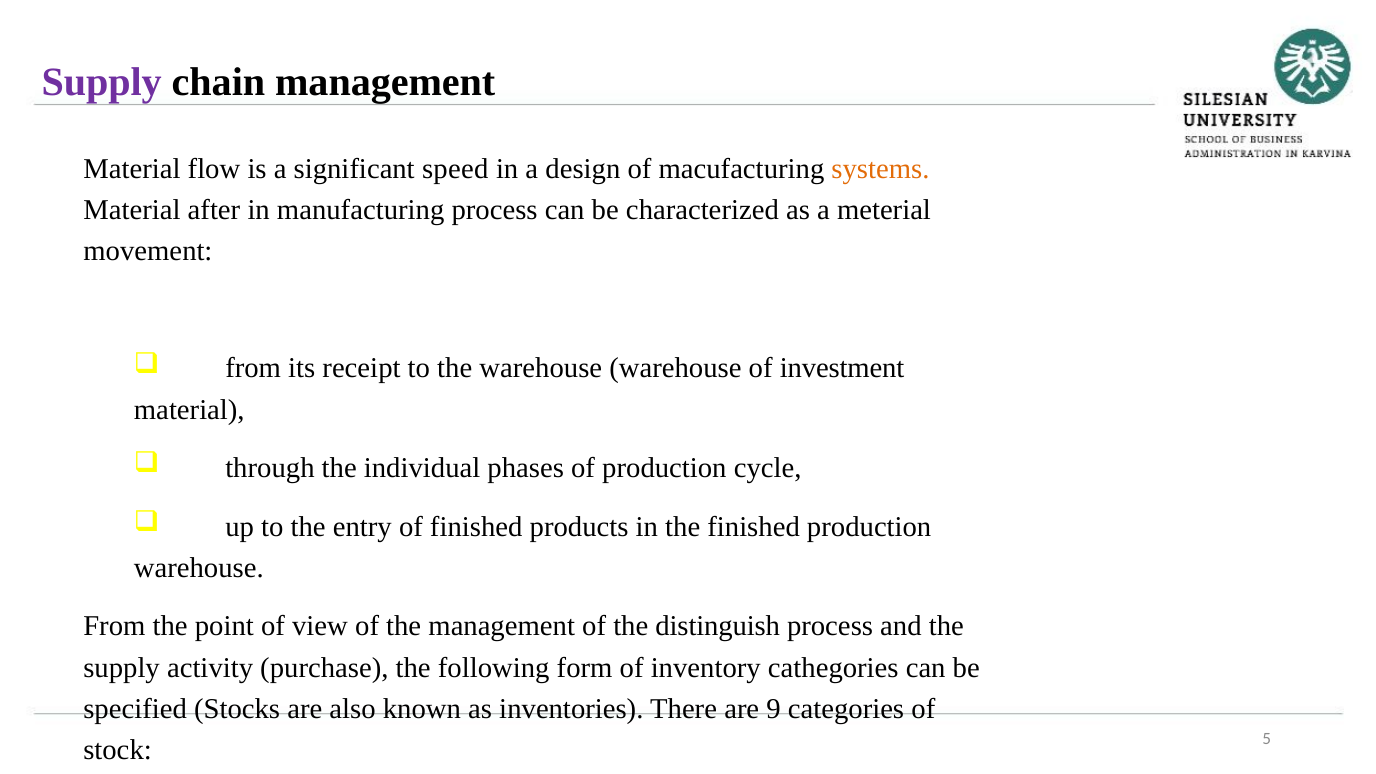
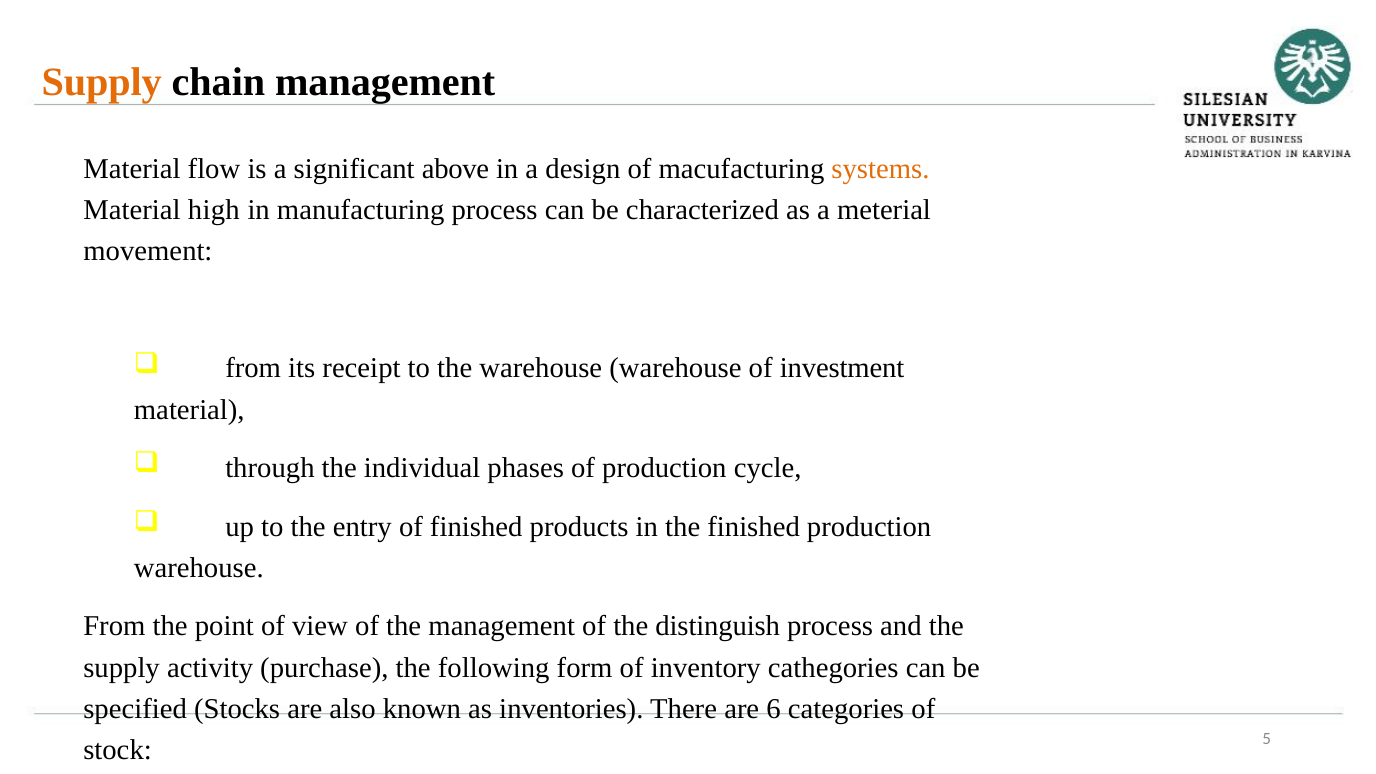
Supply at (102, 83) colour: purple -> orange
speed: speed -> above
after: after -> high
9: 9 -> 6
